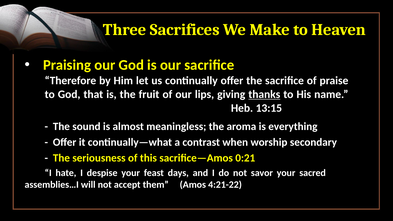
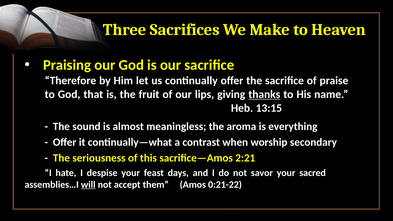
0:21: 0:21 -> 2:21
will underline: none -> present
4:21-22: 4:21-22 -> 0:21-22
